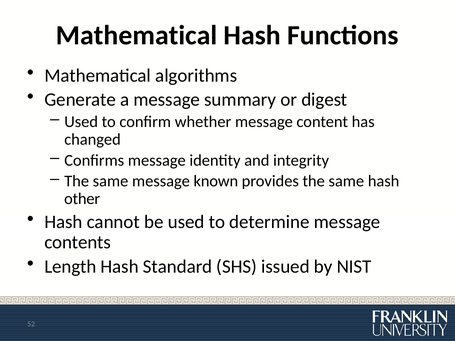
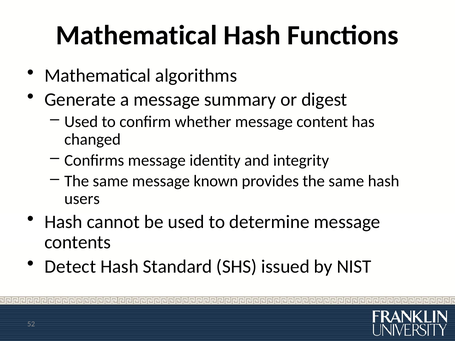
other: other -> users
Length: Length -> Detect
